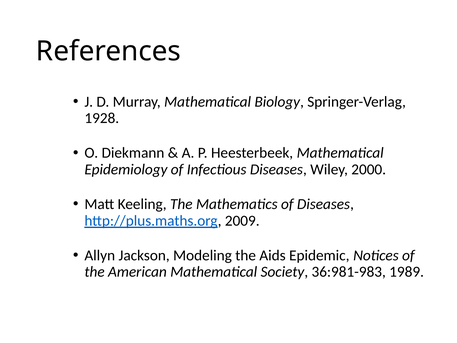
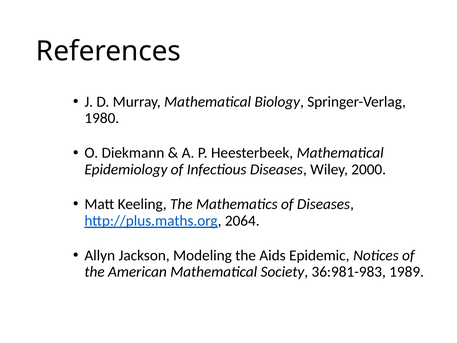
1928: 1928 -> 1980
2009: 2009 -> 2064
